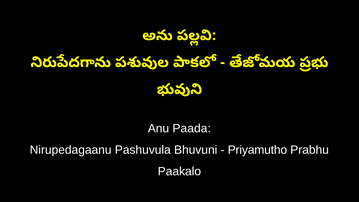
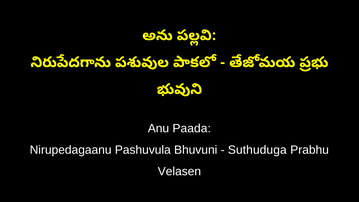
Priyamutho: Priyamutho -> Suthuduga
Paakalo: Paakalo -> Velasen
